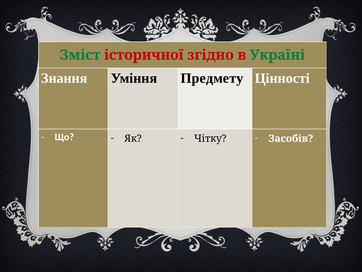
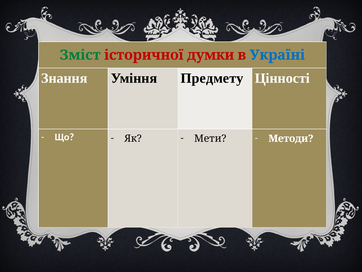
згідно: згідно -> думки
Україні colour: green -> blue
Чітку: Чітку -> Мети
Засобів: Засобів -> Методи
